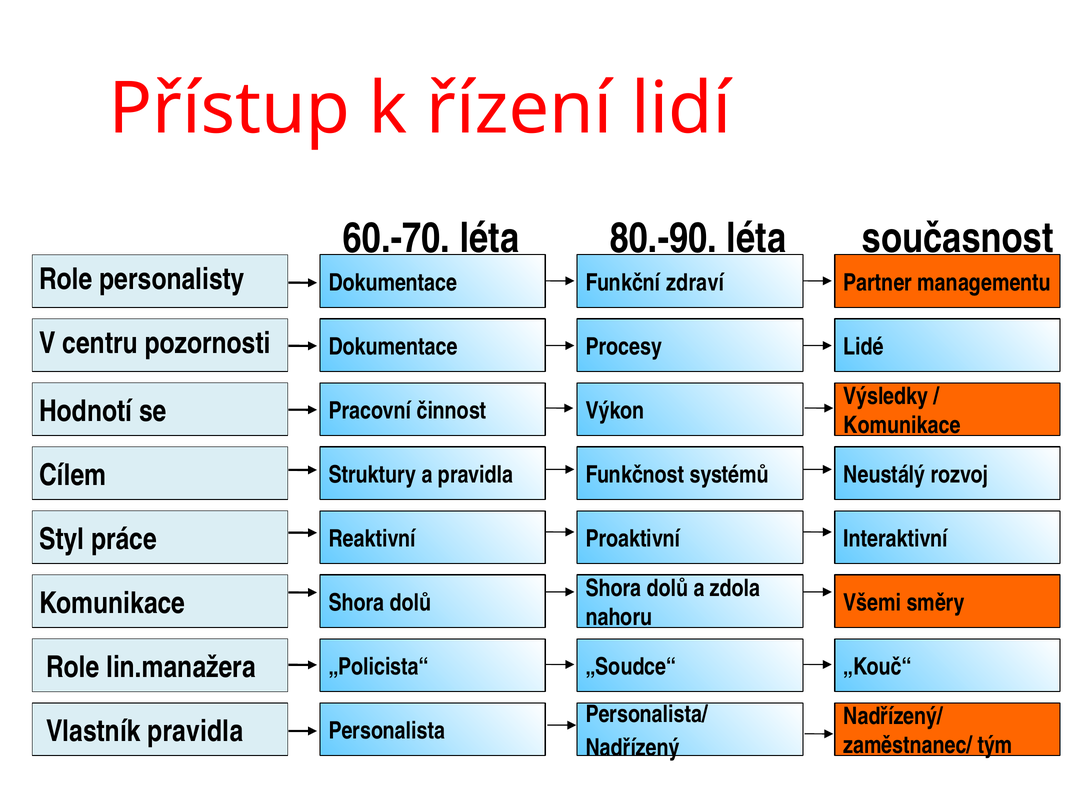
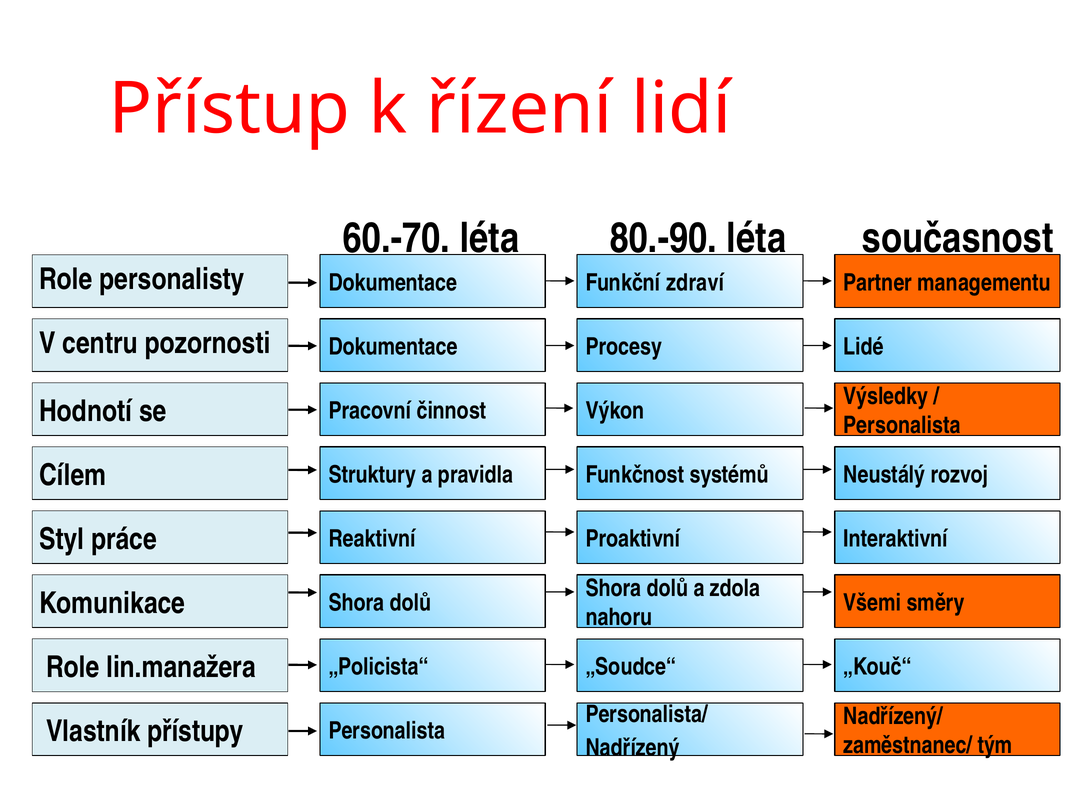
Komunikace at (902, 425): Komunikace -> Personalista
Vlastník pravidla: pravidla -> přístupy
